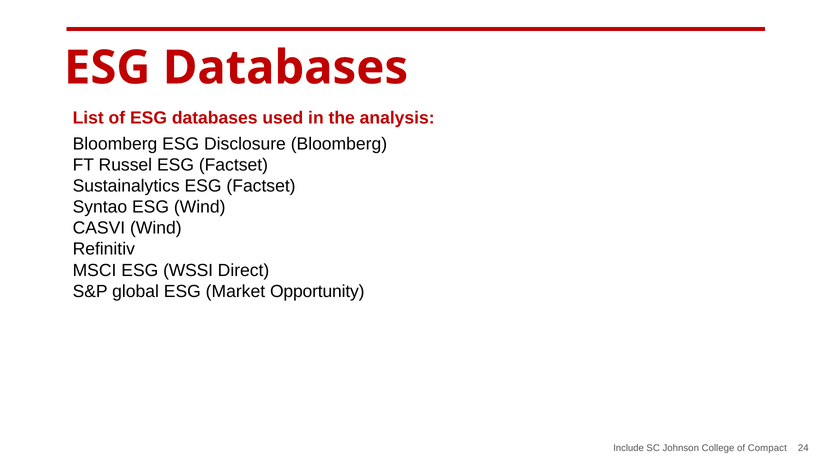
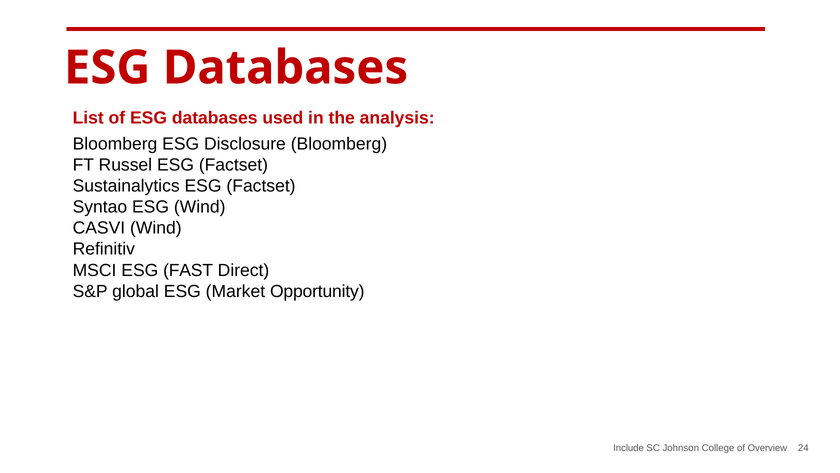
WSSI: WSSI -> FAST
Compact: Compact -> Overview
